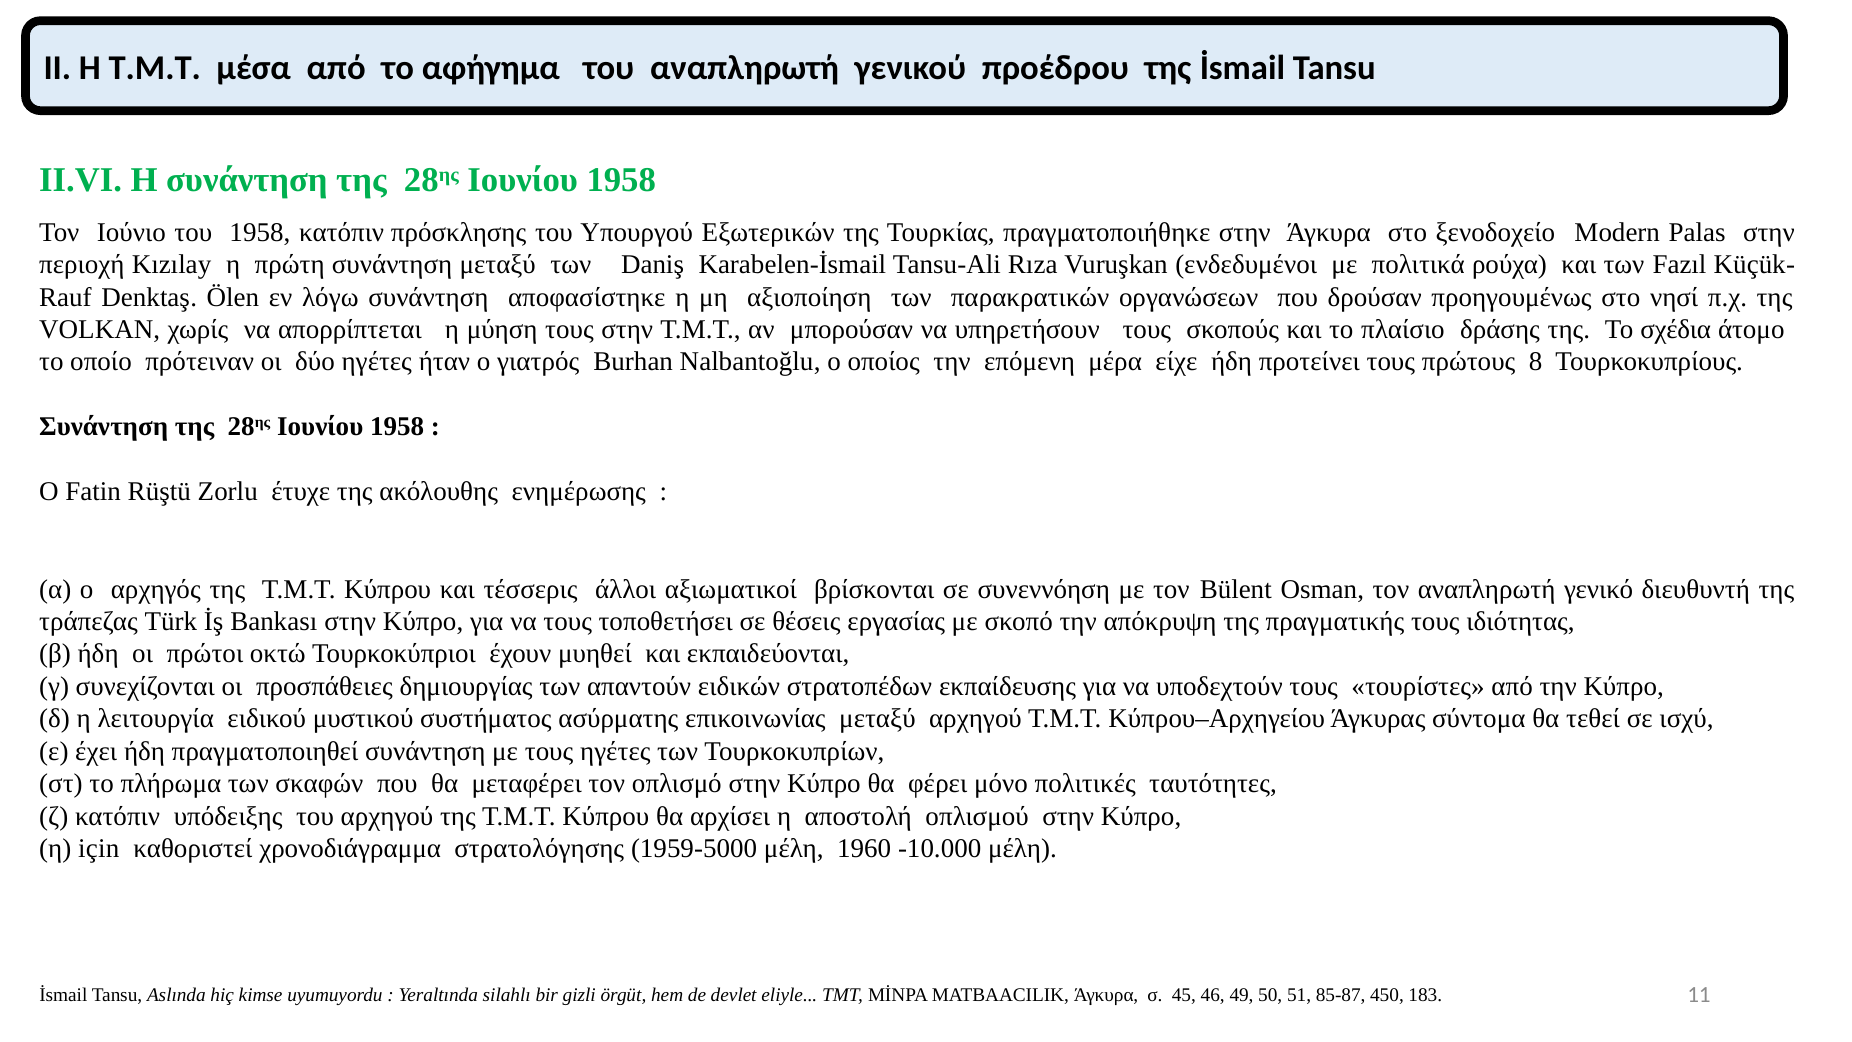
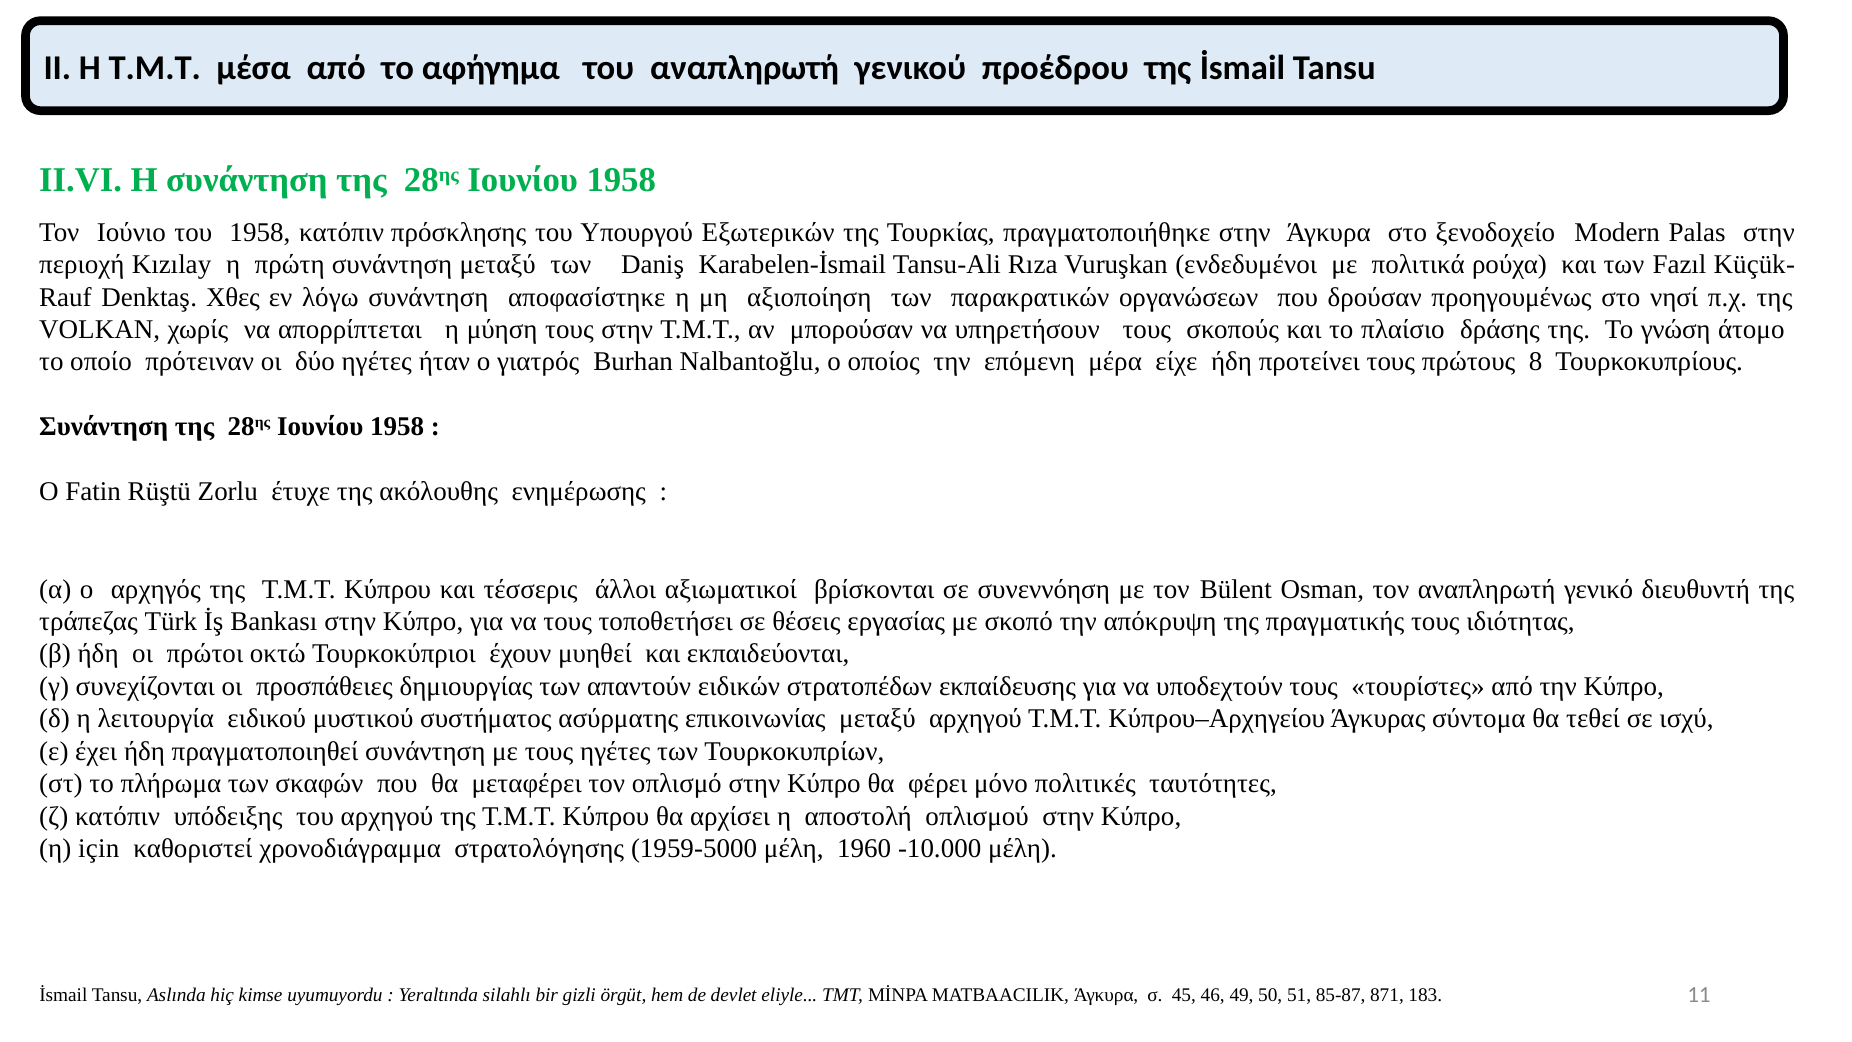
Ölen: Ölen -> Χθες
σχέδια: σχέδια -> γνώση
450: 450 -> 871
